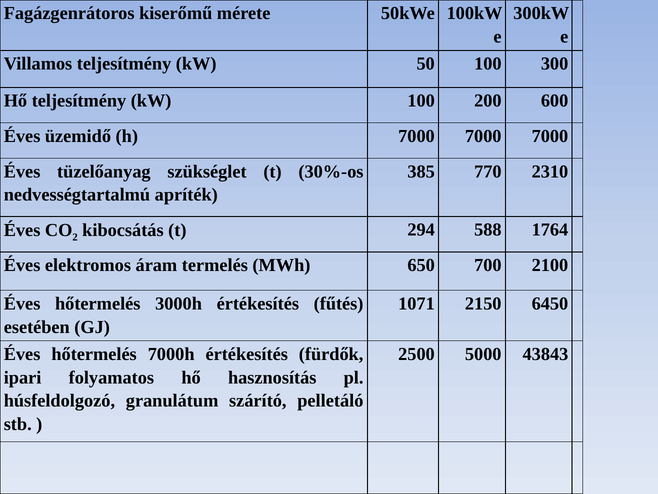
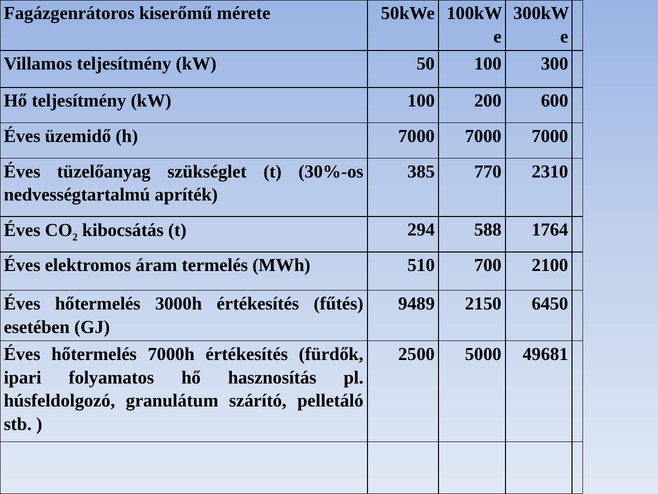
650: 650 -> 510
1071: 1071 -> 9489
43843: 43843 -> 49681
